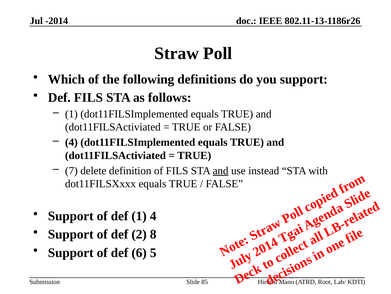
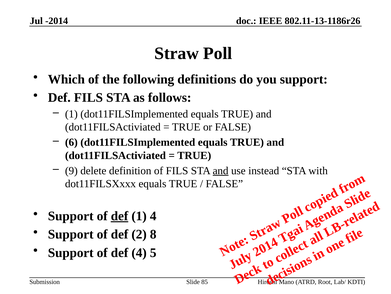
4 at (71, 142): 4 -> 6
7: 7 -> 9
def at (120, 216) underline: none -> present
def 6: 6 -> 4
